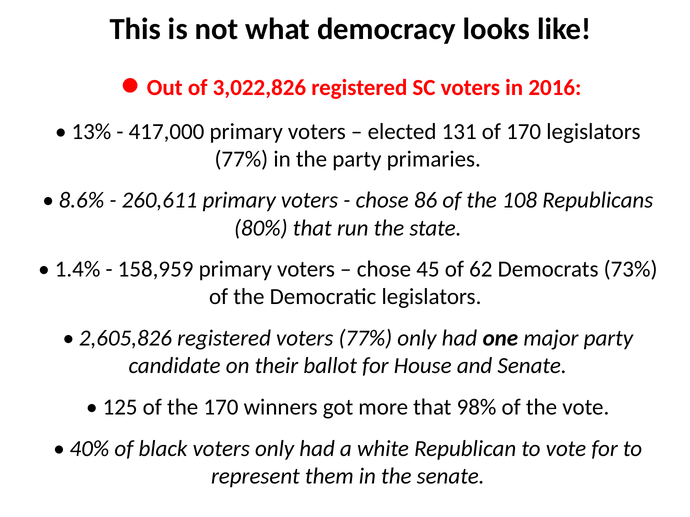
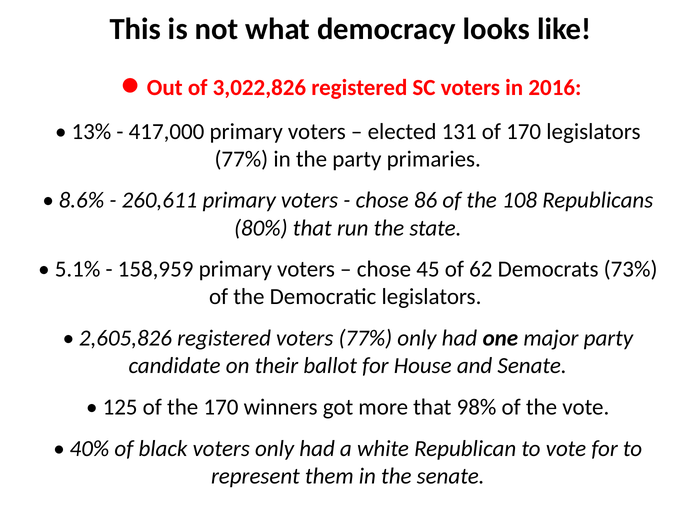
1.4%: 1.4% -> 5.1%
